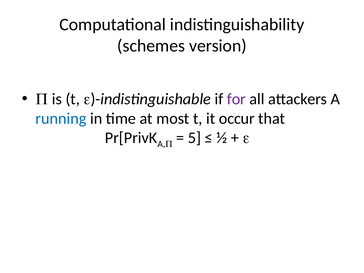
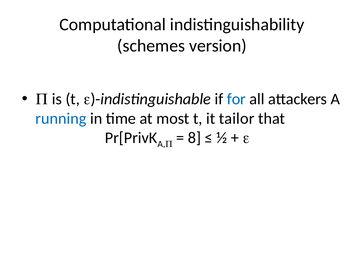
for colour: purple -> blue
occur: occur -> tailor
5: 5 -> 8
